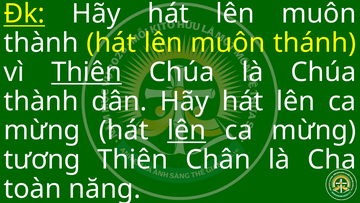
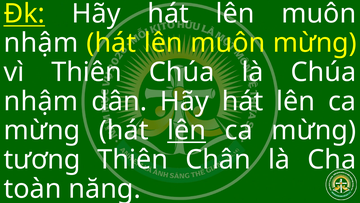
thành at (41, 43): thành -> nhậm
muôn thánh: thánh -> mừng
Thiên at (87, 72) underline: present -> none
thành at (41, 101): thành -> nhậm
